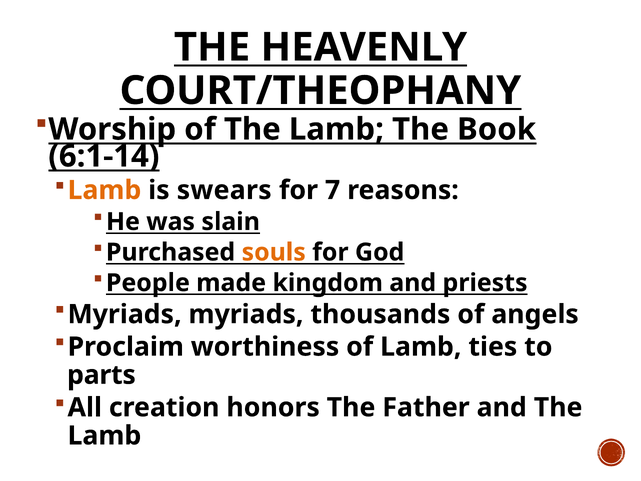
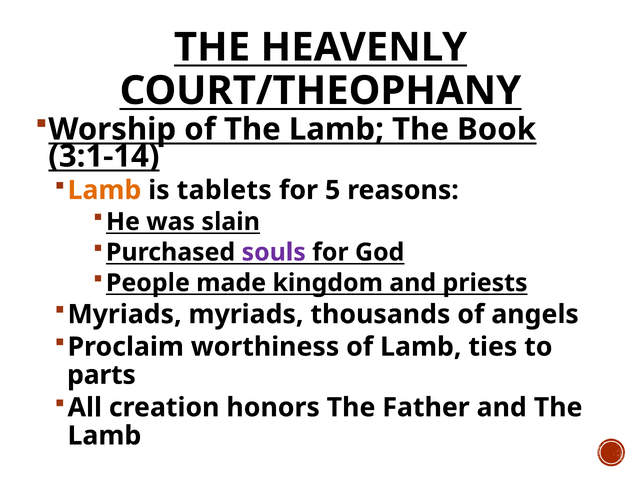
6:1-14: 6:1-14 -> 3:1-14
swears: swears -> tablets
7: 7 -> 5
souls colour: orange -> purple
